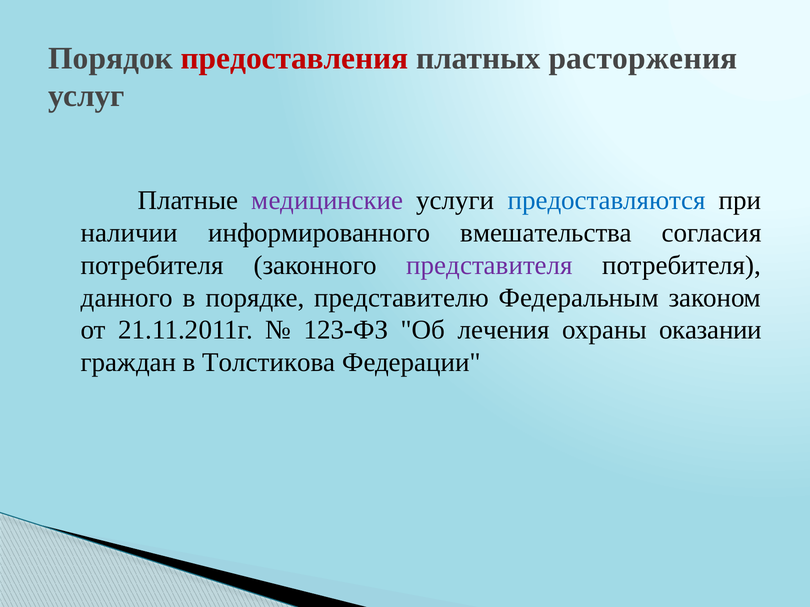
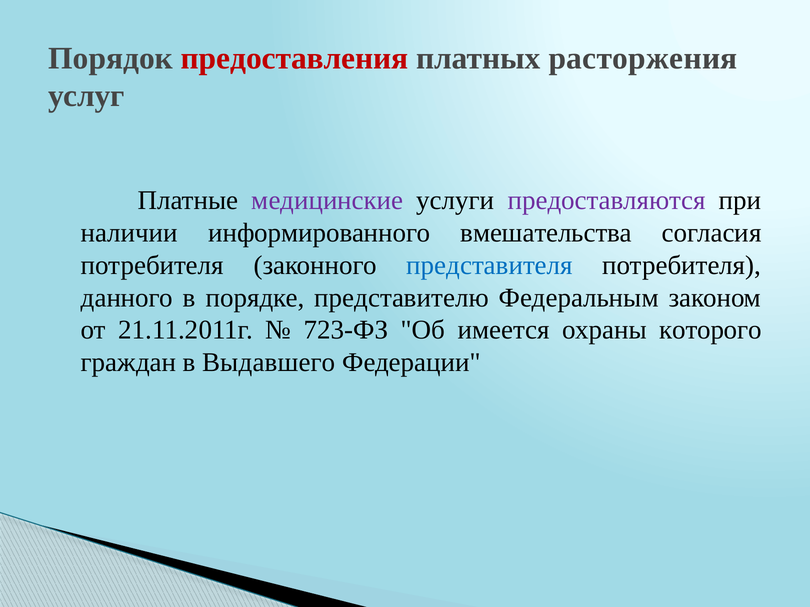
предоставляются colour: blue -> purple
представителя colour: purple -> blue
123-ФЗ: 123-ФЗ -> 723-ФЗ
лечения: лечения -> имеется
оказании: оказании -> которого
Толстикова: Толстикова -> Выдавшего
